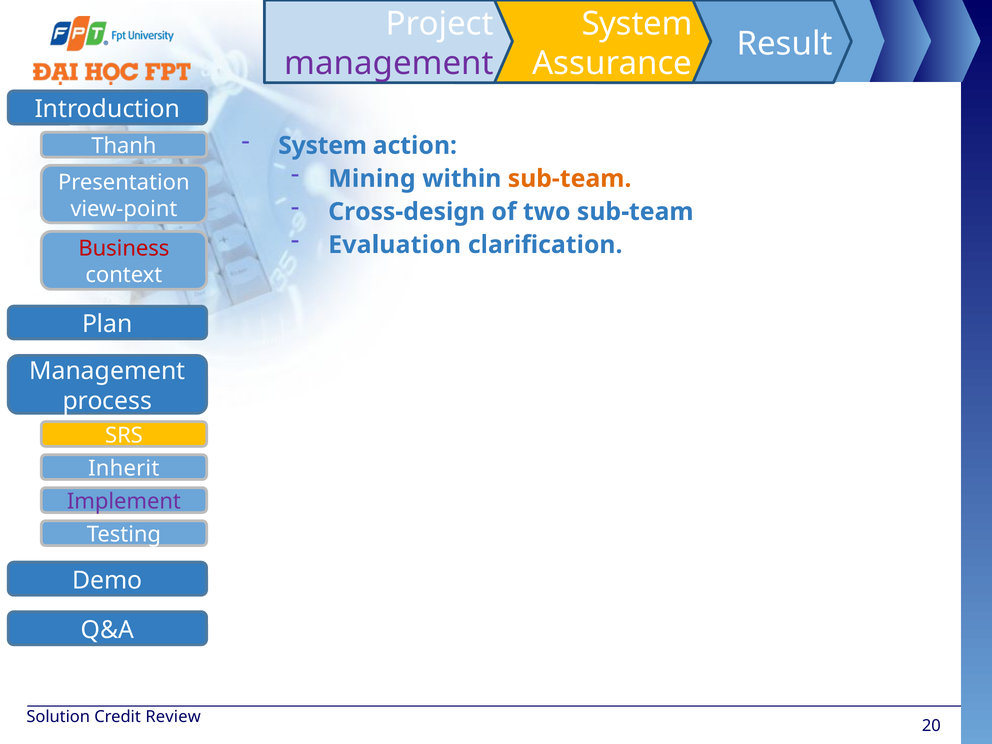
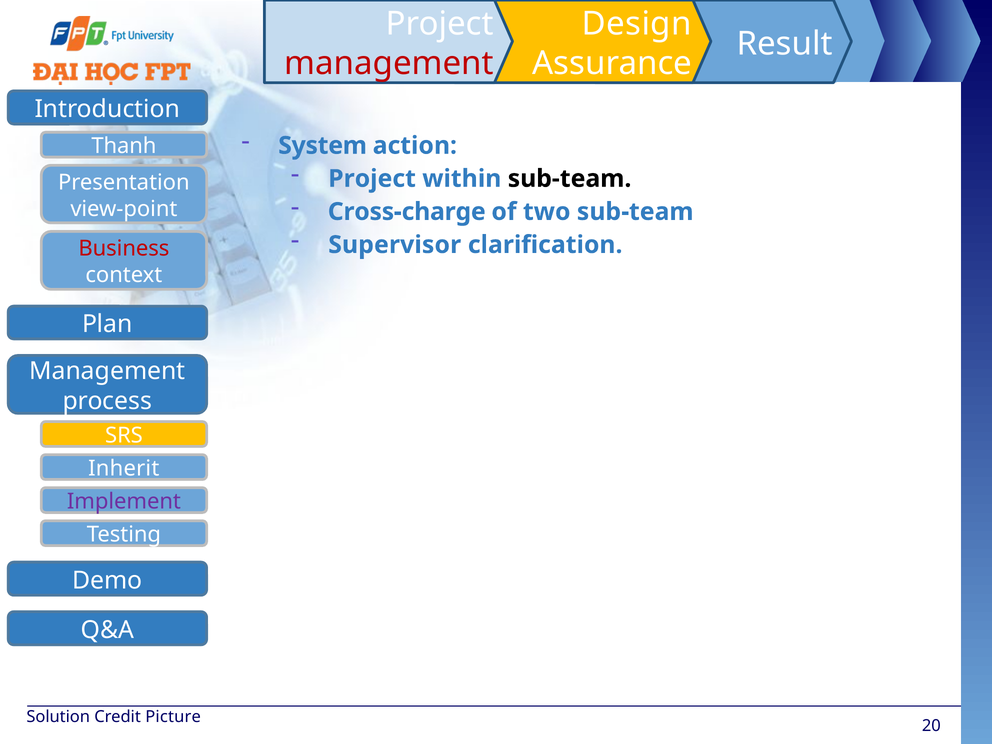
System at (637, 24): System -> Design
management at (389, 63) colour: purple -> red
Mining at (372, 179): Mining -> Project
sub-team at (570, 179) colour: orange -> black
Cross-design: Cross-design -> Cross-charge
Evaluation: Evaluation -> Supervisor
Review: Review -> Picture
